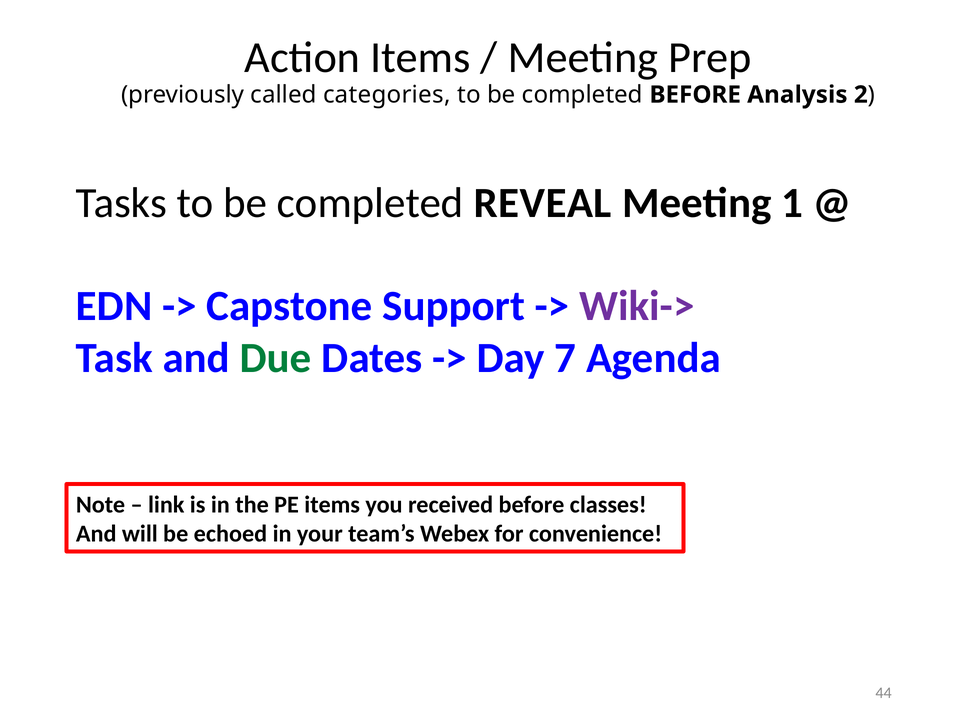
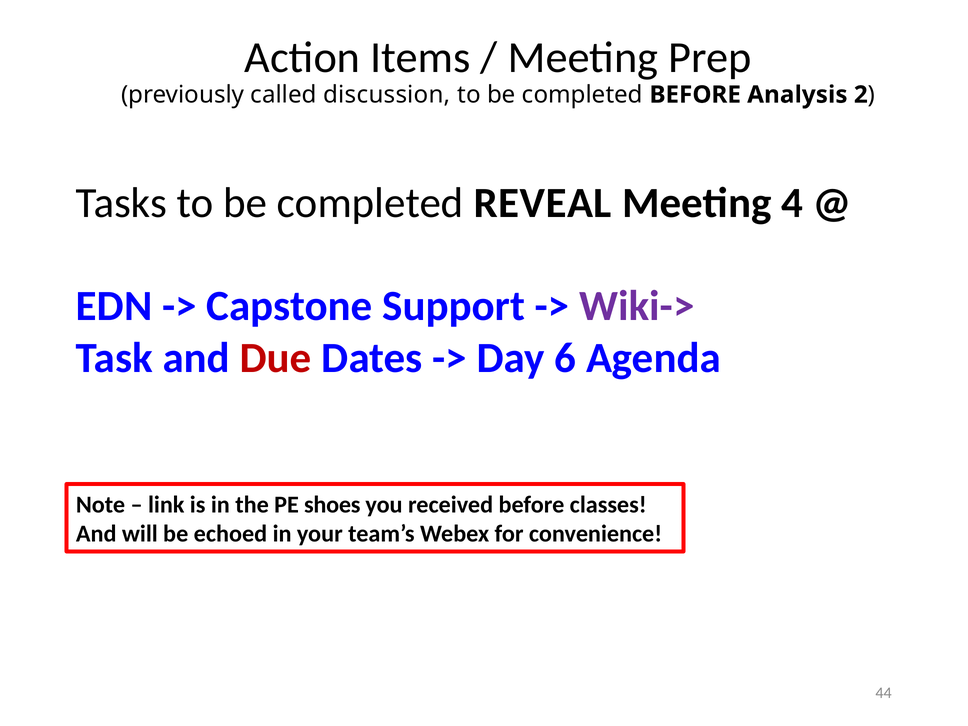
categories: categories -> discussion
1: 1 -> 4
Due colour: green -> red
7: 7 -> 6
PE items: items -> shoes
